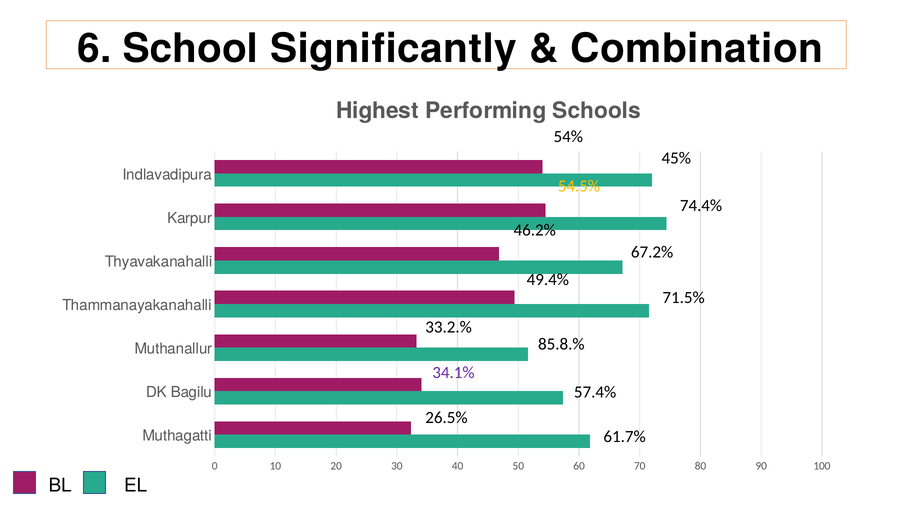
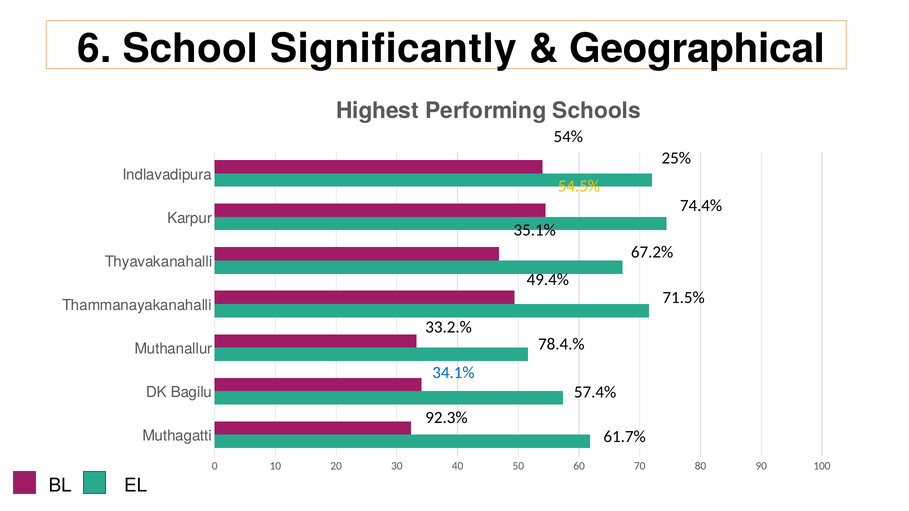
Combination: Combination -> Geographical
45%: 45% -> 25%
46.2%: 46.2% -> 35.1%
85.8.%: 85.8.% -> 78.4.%
34.1% colour: purple -> blue
26.5%: 26.5% -> 92.3%
